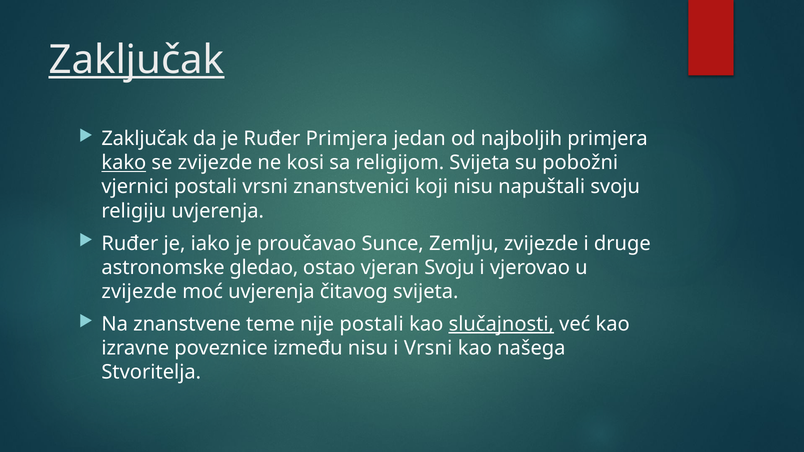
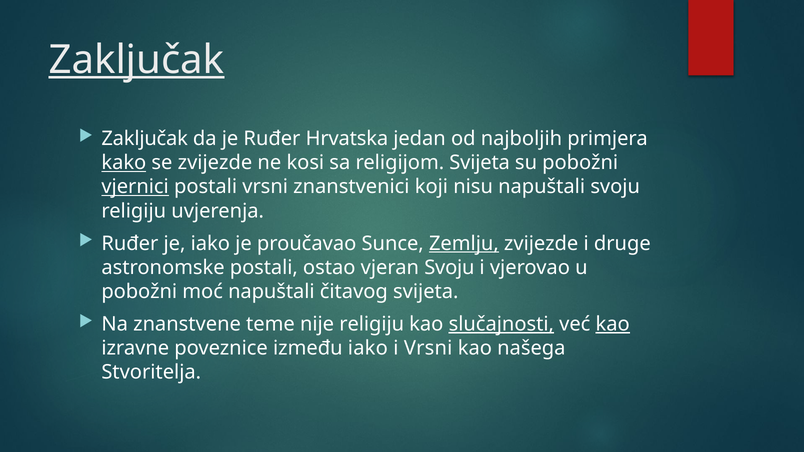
Ruđer Primjera: Primjera -> Hrvatska
vjernici underline: none -> present
Zemlju underline: none -> present
astronomske gledao: gledao -> postali
zvijezde at (139, 292): zvijezde -> pobožni
moć uvjerenja: uvjerenja -> napuštali
nije postali: postali -> religiju
kao at (613, 324) underline: none -> present
između nisu: nisu -> iako
